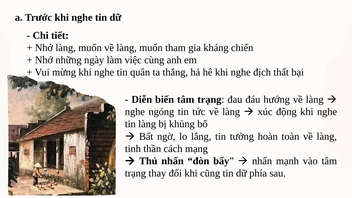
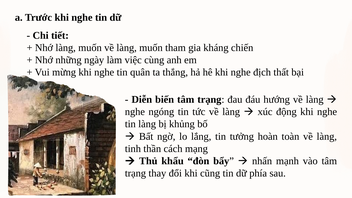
Thủ nhấn: nhấn -> khẩu
